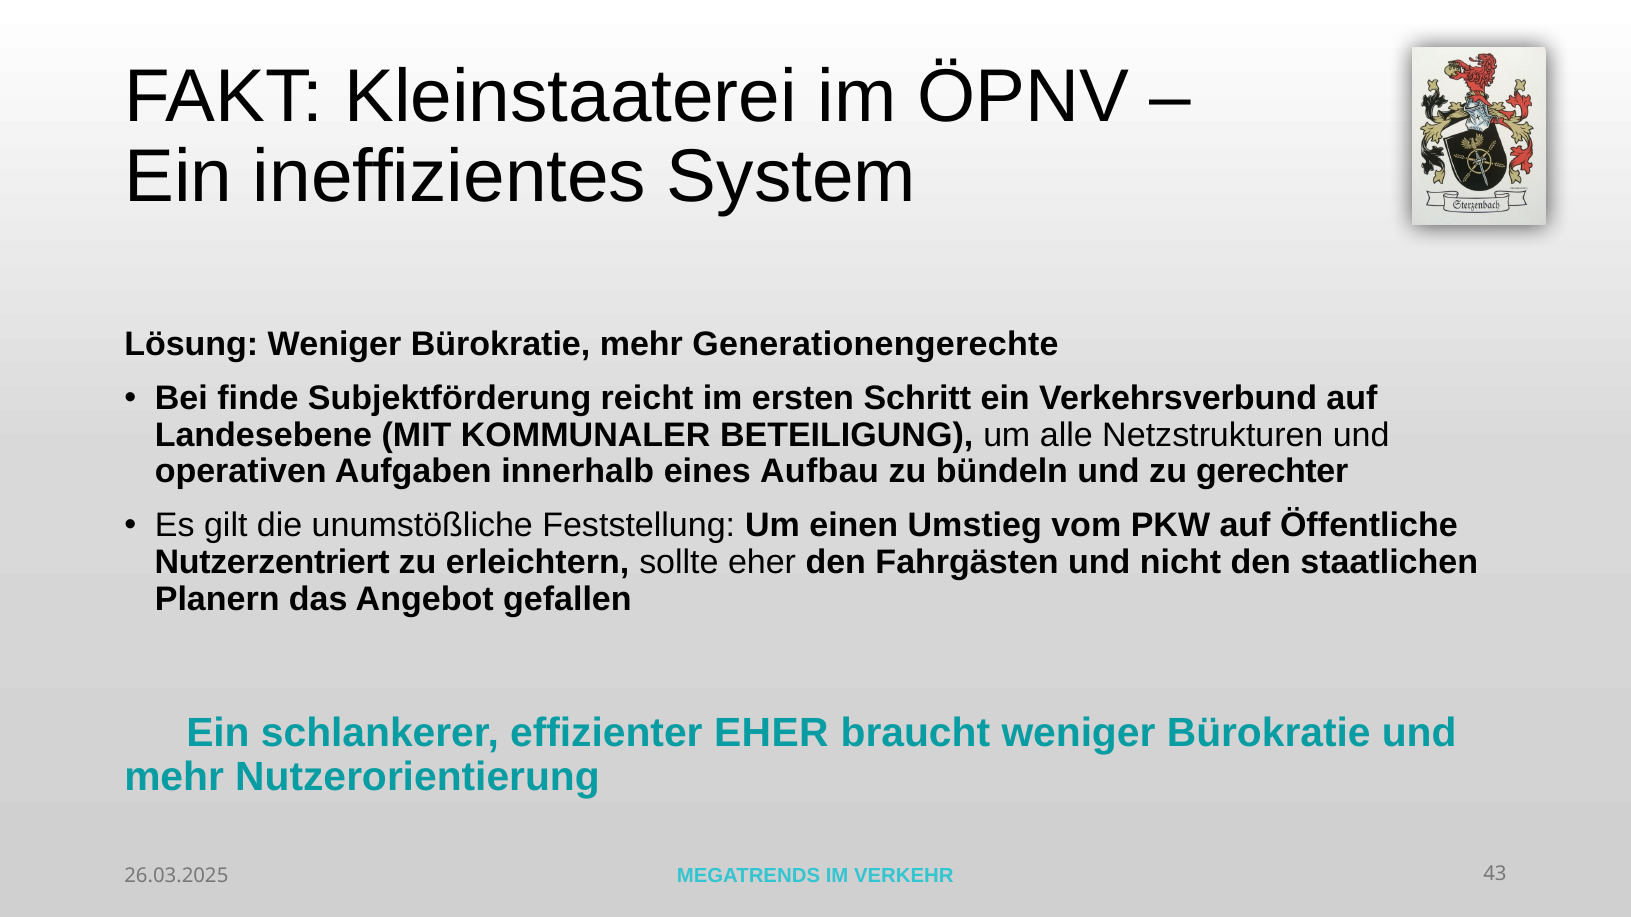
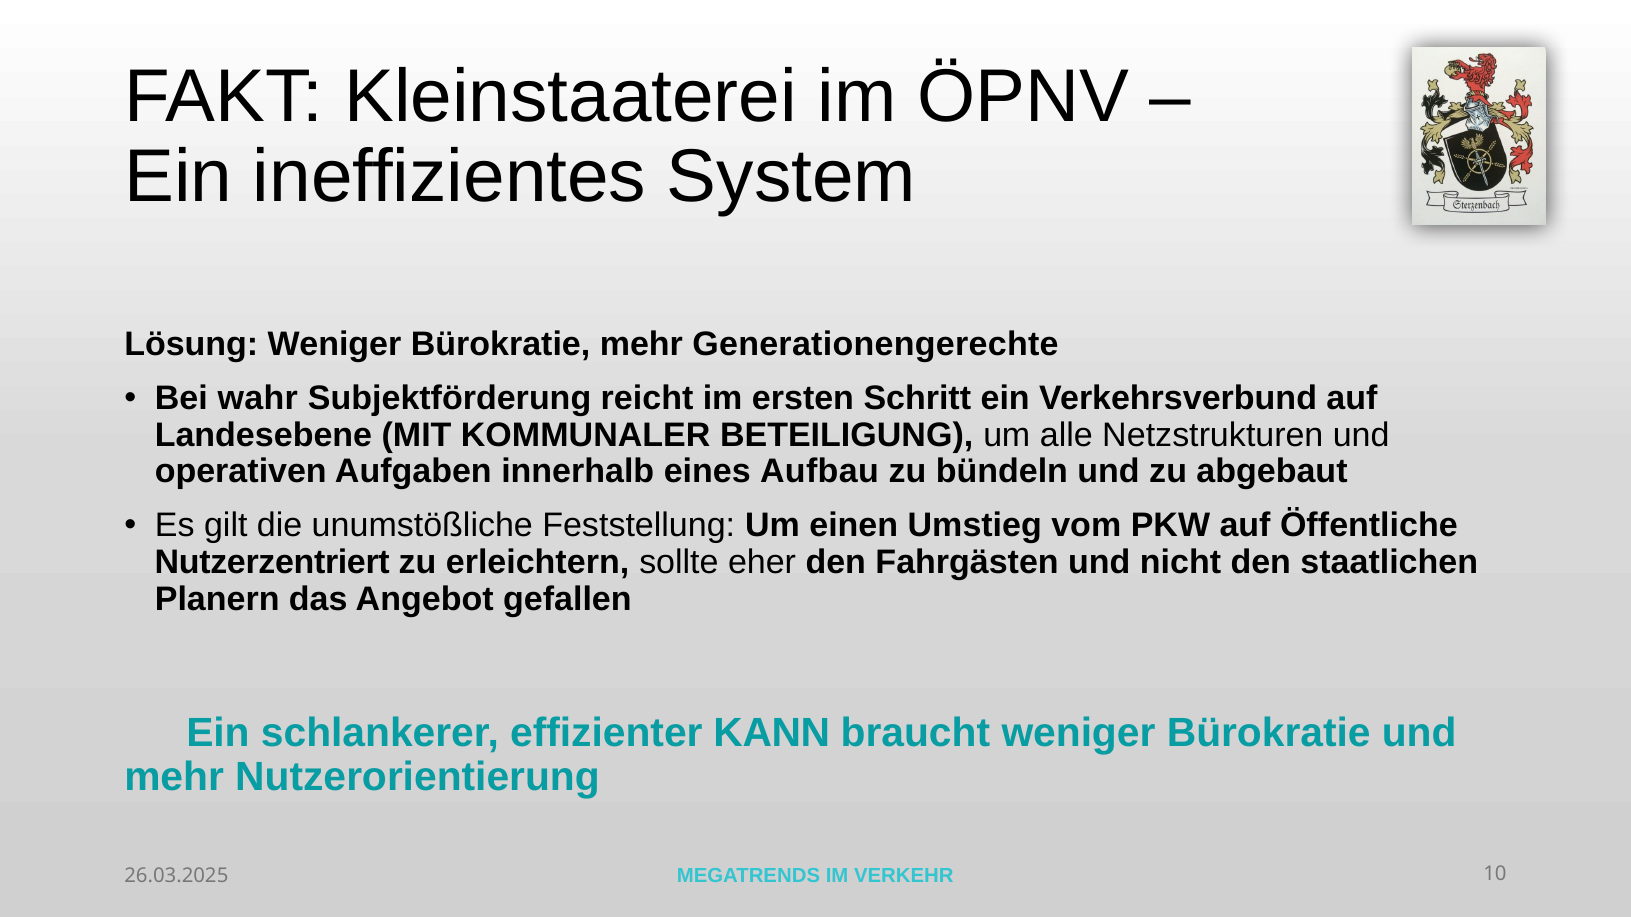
finde: finde -> wahr
gerechter: gerechter -> abgebaut
effizienter EHER: EHER -> KANN
43: 43 -> 10
